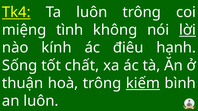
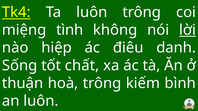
kính: kính -> hiệp
hạnh: hạnh -> danh
kiếm underline: present -> none
